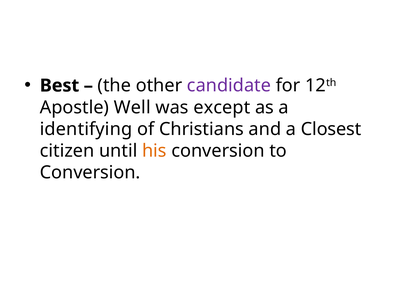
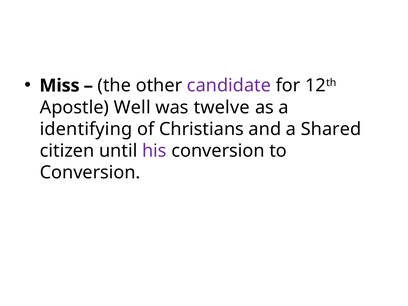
Best: Best -> Miss
except: except -> twelve
Closest: Closest -> Shared
his colour: orange -> purple
